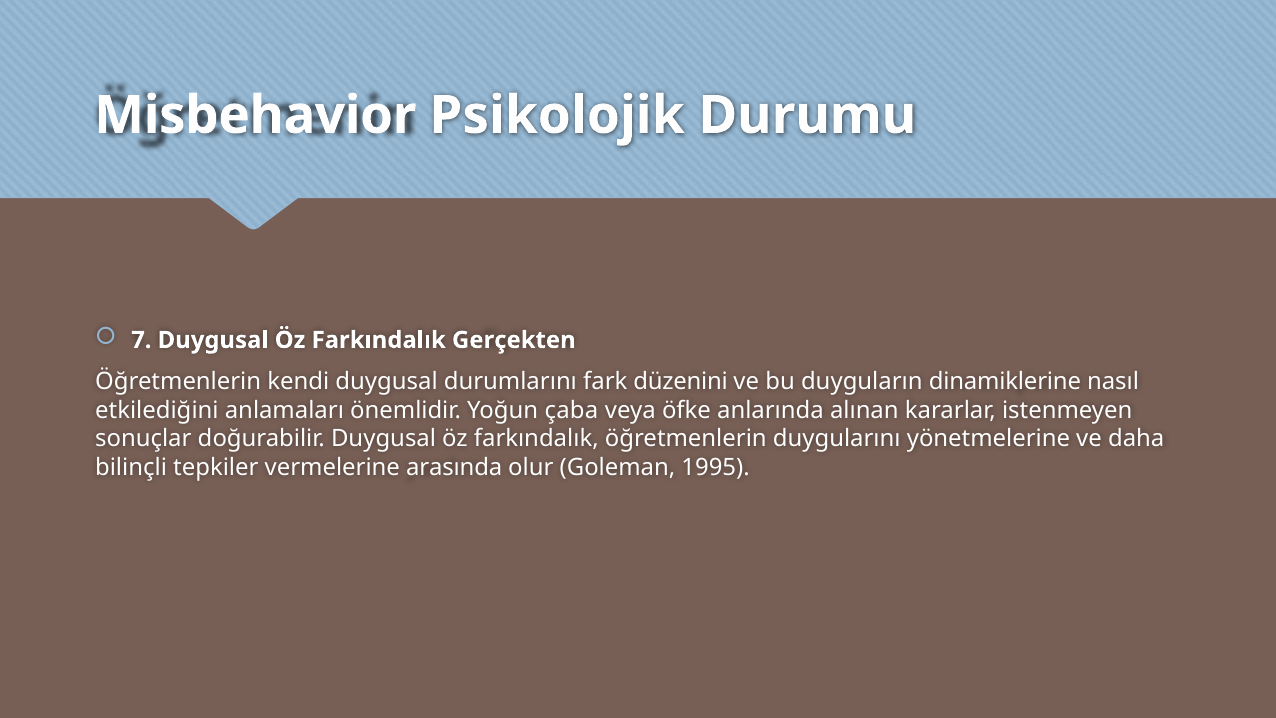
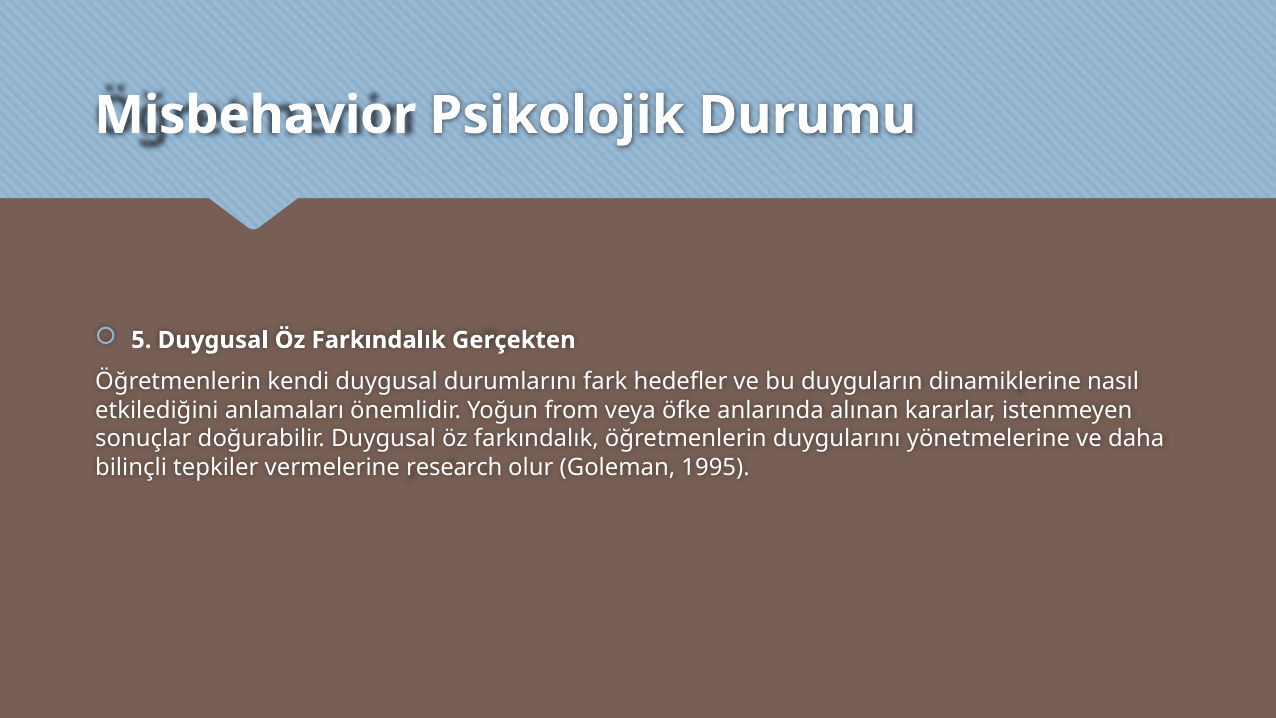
7: 7 -> 5
düzenini: düzenini -> hedefler
çaba: çaba -> from
arasında: arasında -> research
